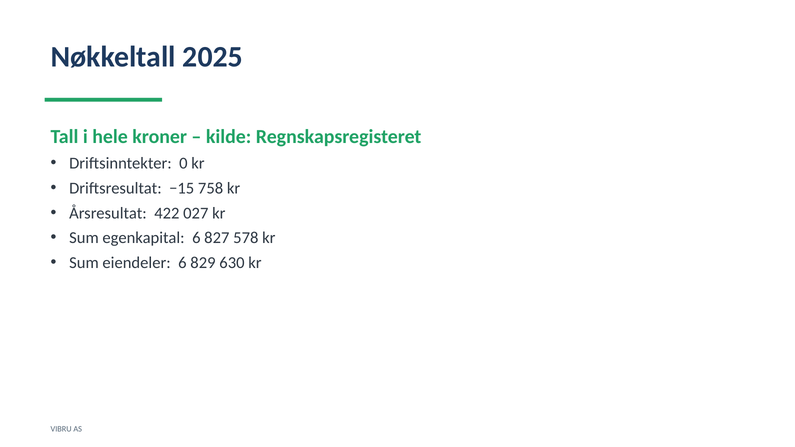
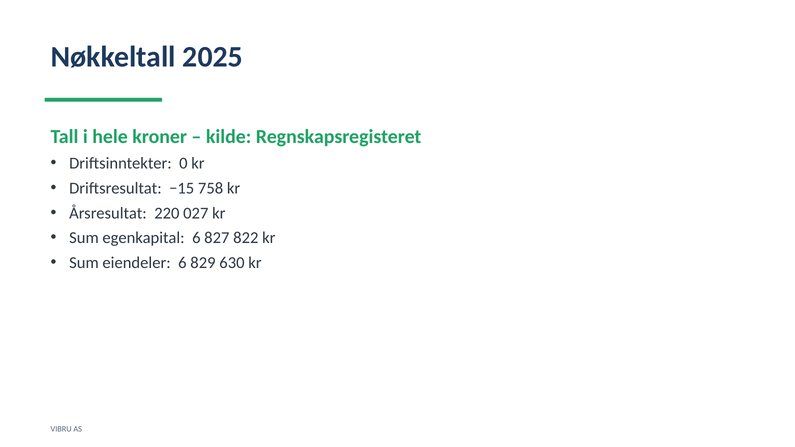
422: 422 -> 220
578: 578 -> 822
